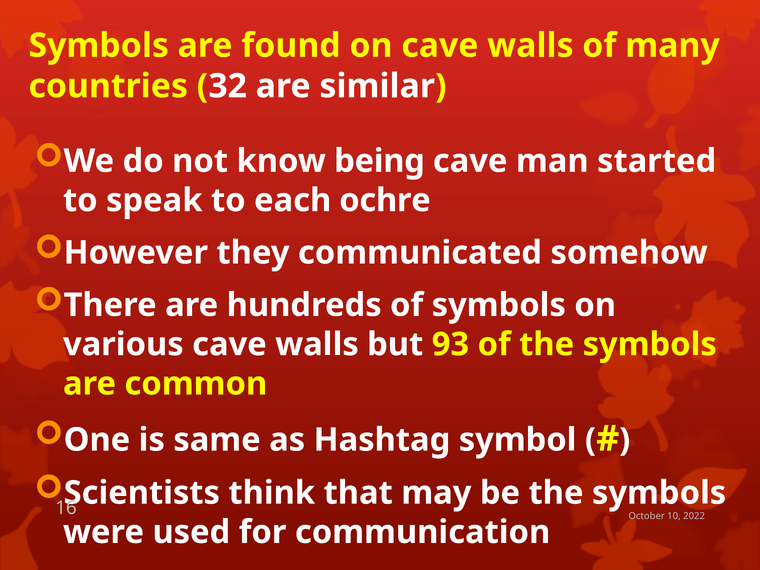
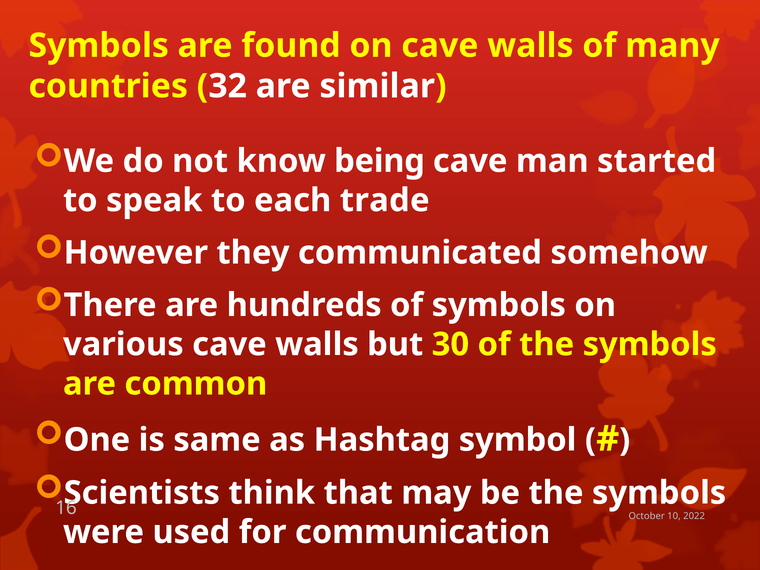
ochre: ochre -> trade
93: 93 -> 30
